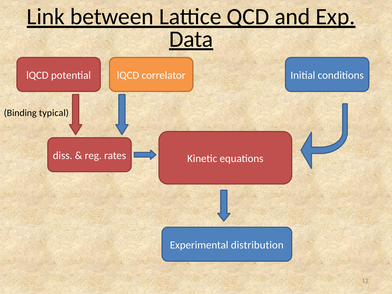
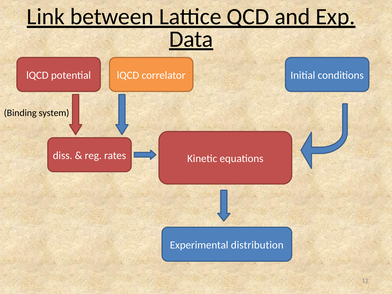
typical: typical -> system
